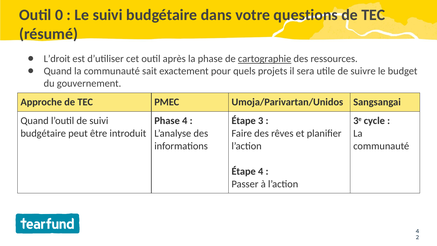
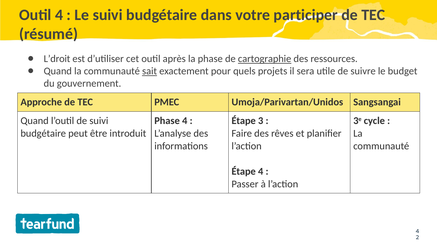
Outil 0: 0 -> 4
questions: questions -> participer
sait underline: none -> present
